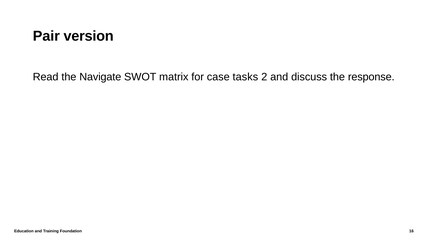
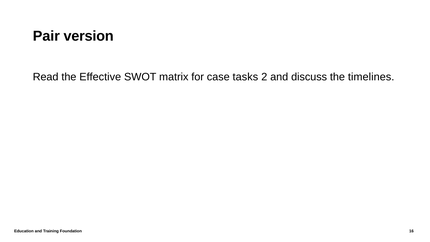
Navigate: Navigate -> Effective
response: response -> timelines
